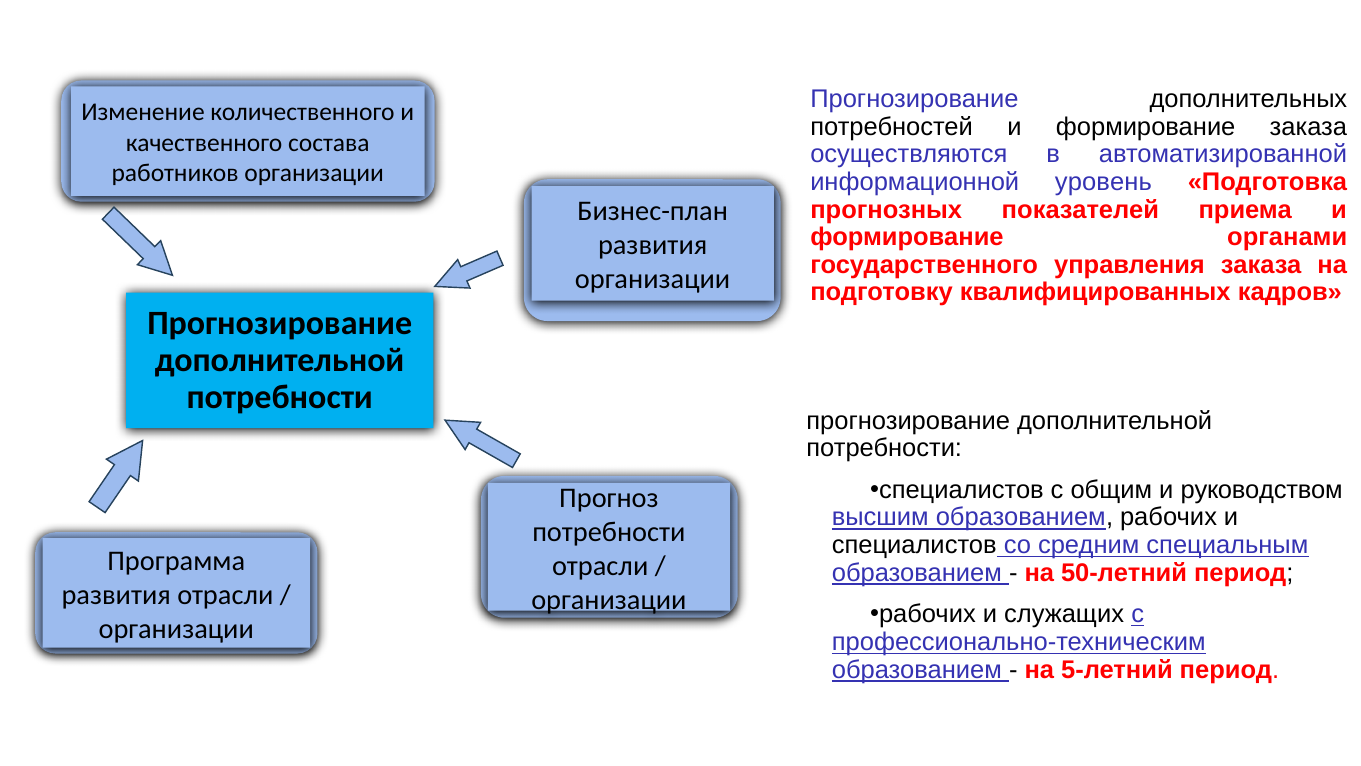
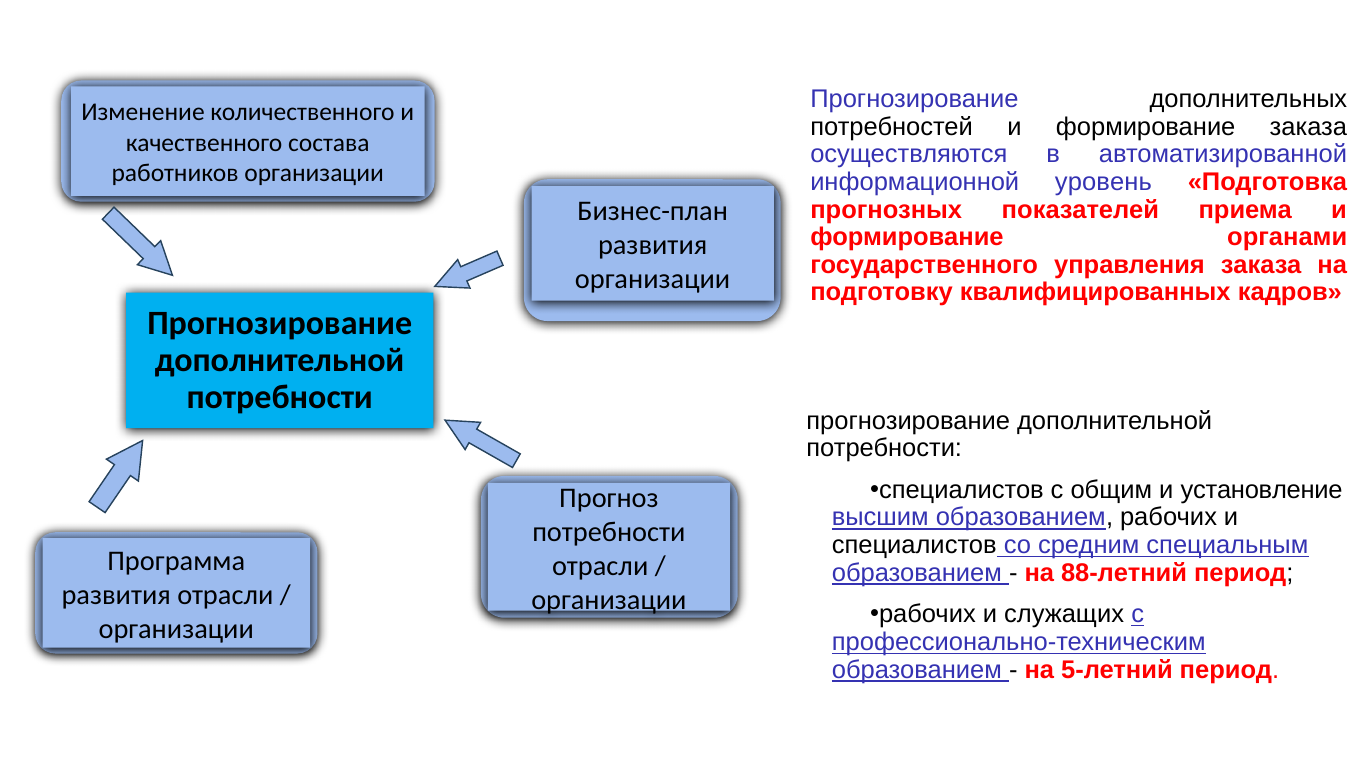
руководством: руководством -> установление
50-летний: 50-летний -> 88-летний
